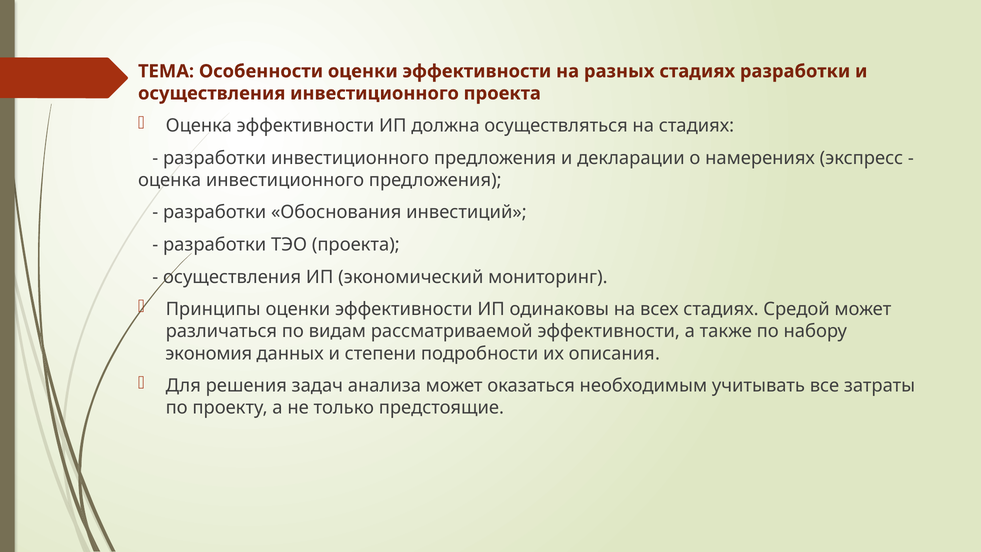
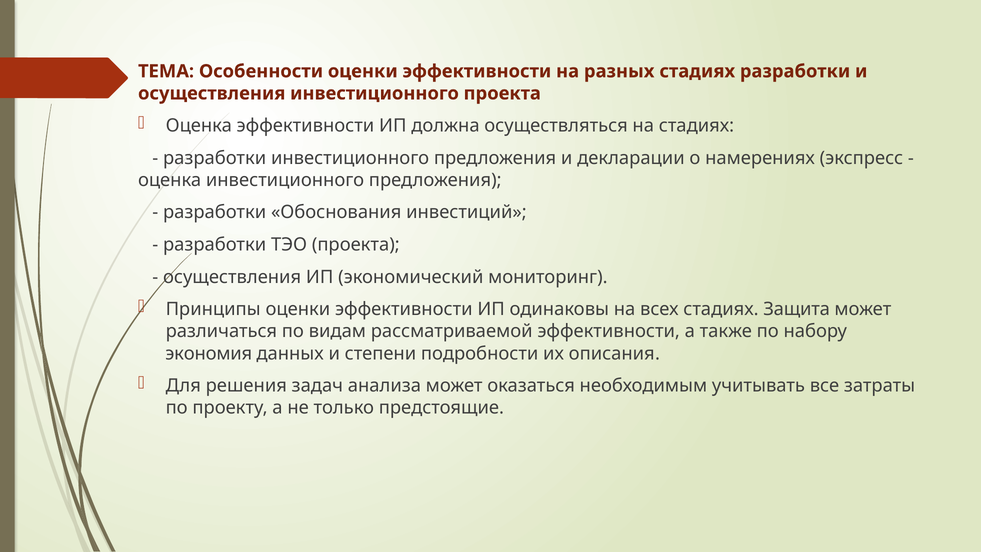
Средой: Средой -> Защита
